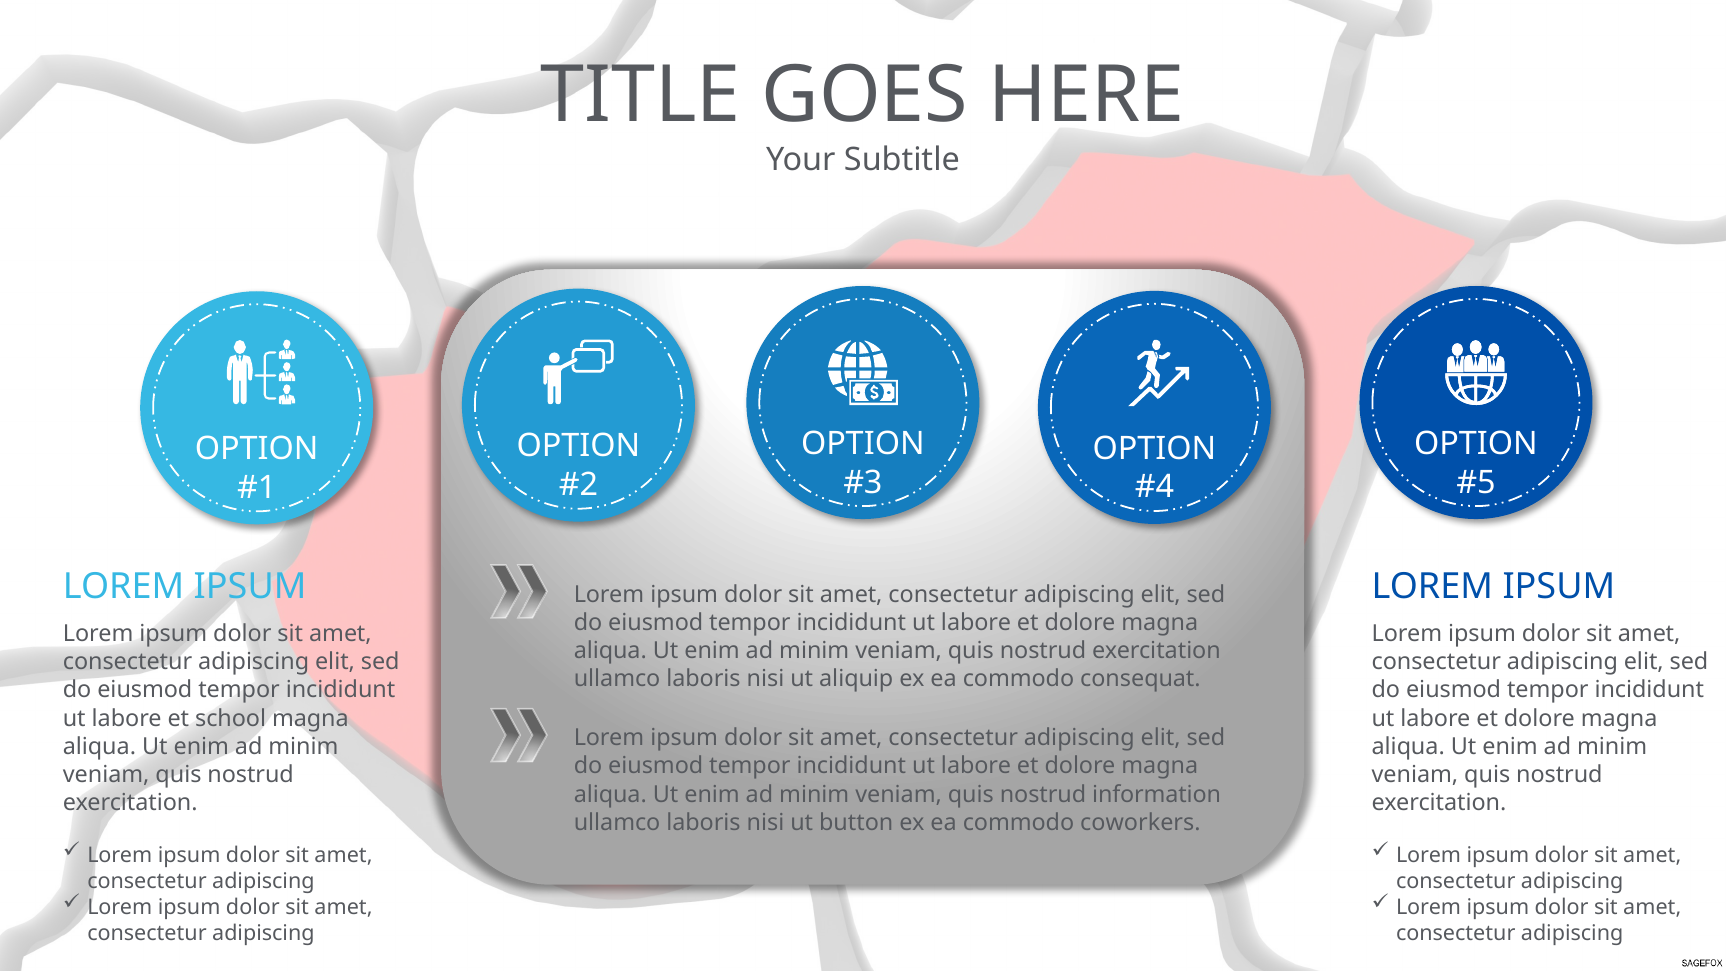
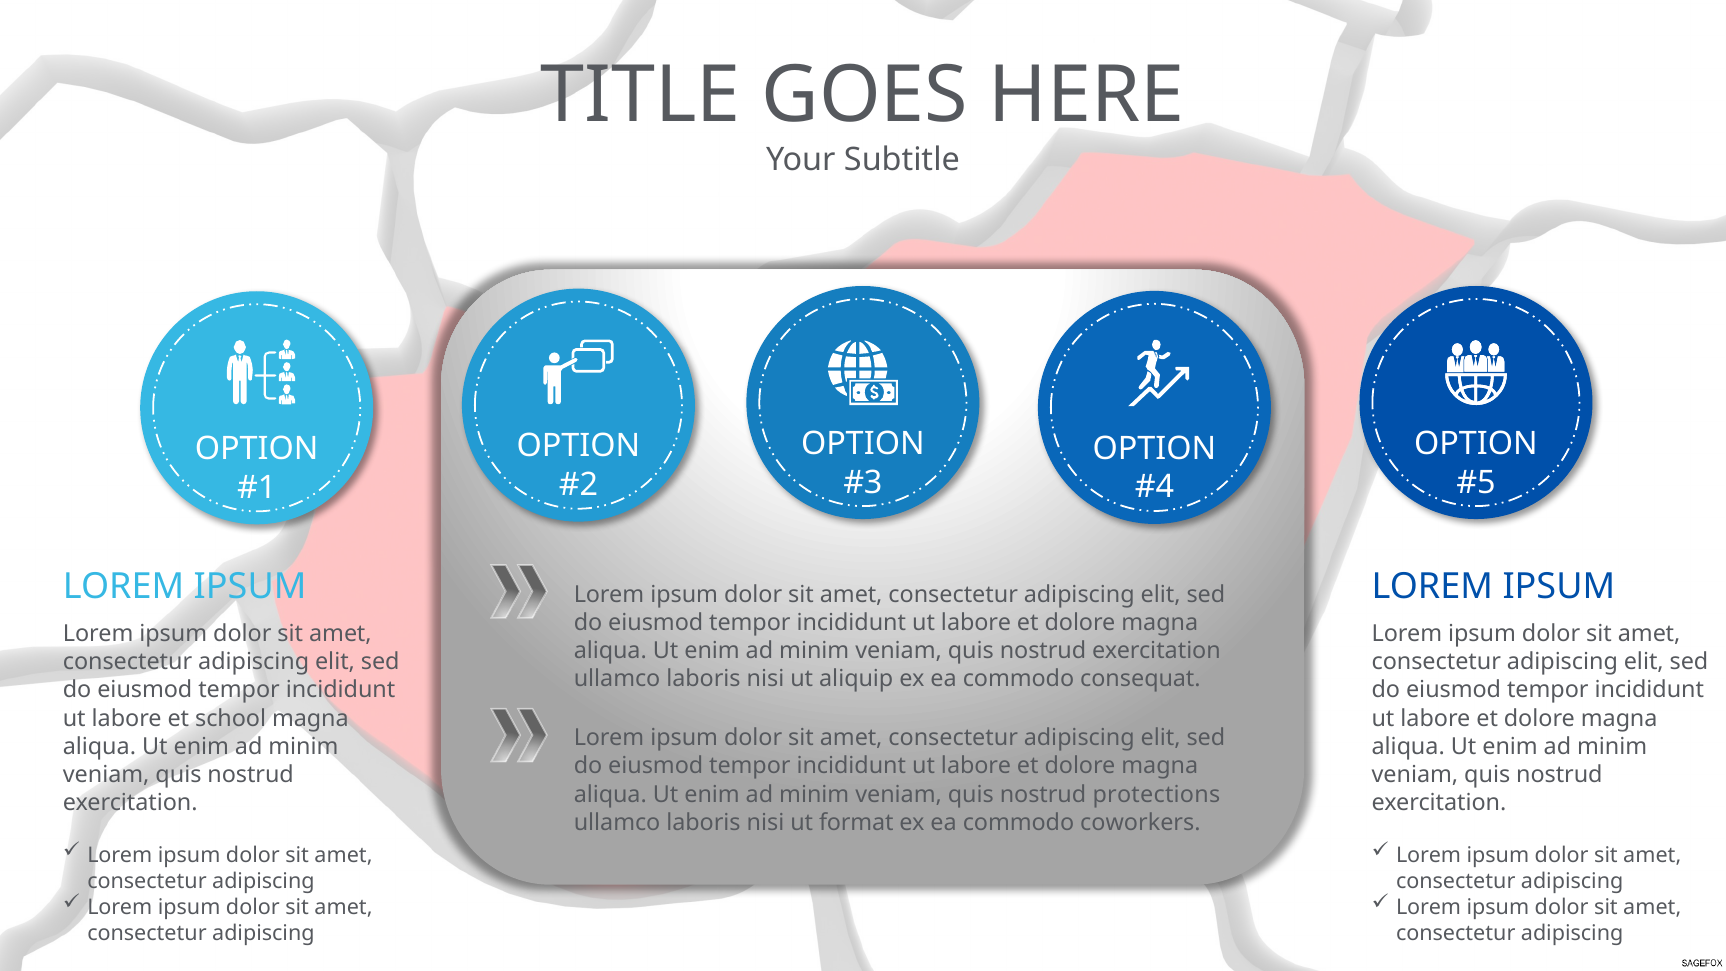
information: information -> protections
button: button -> format
